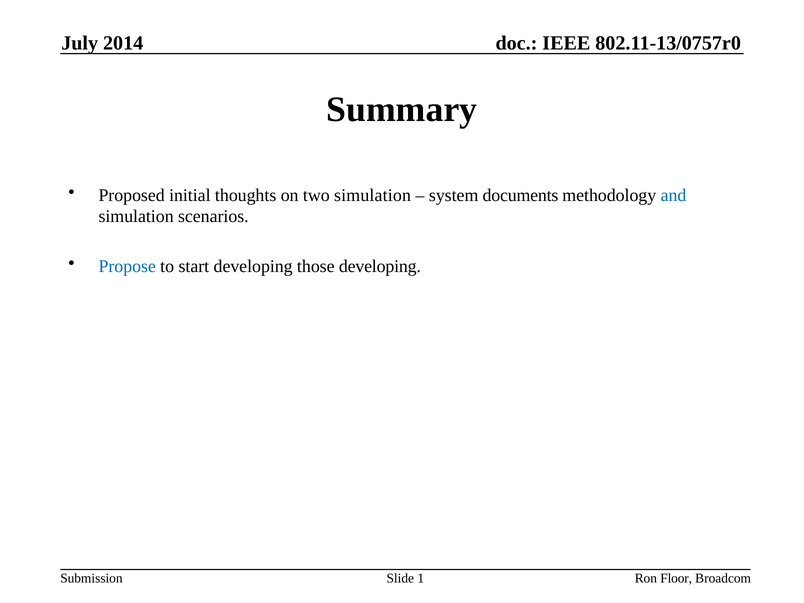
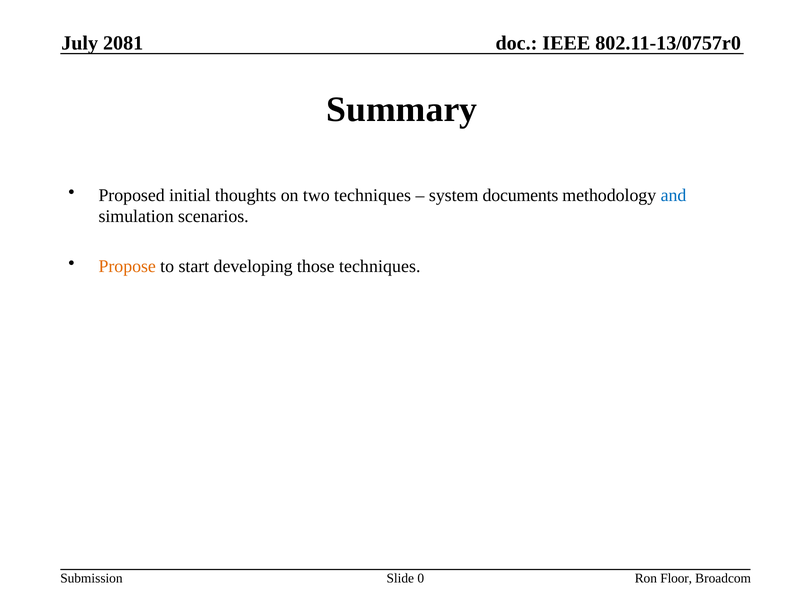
2014: 2014 -> 2081
two simulation: simulation -> techniques
Propose colour: blue -> orange
those developing: developing -> techniques
1: 1 -> 0
